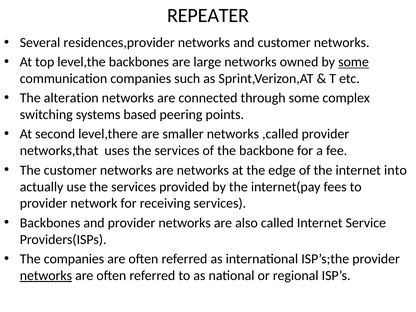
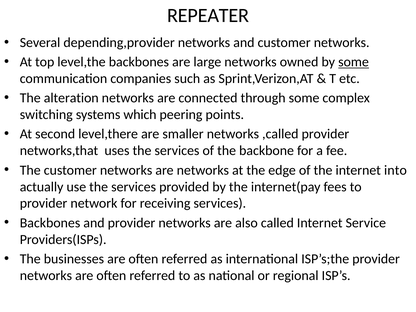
residences,provider: residences,provider -> depending,provider
based: based -> which
The companies: companies -> businesses
networks at (46, 276) underline: present -> none
